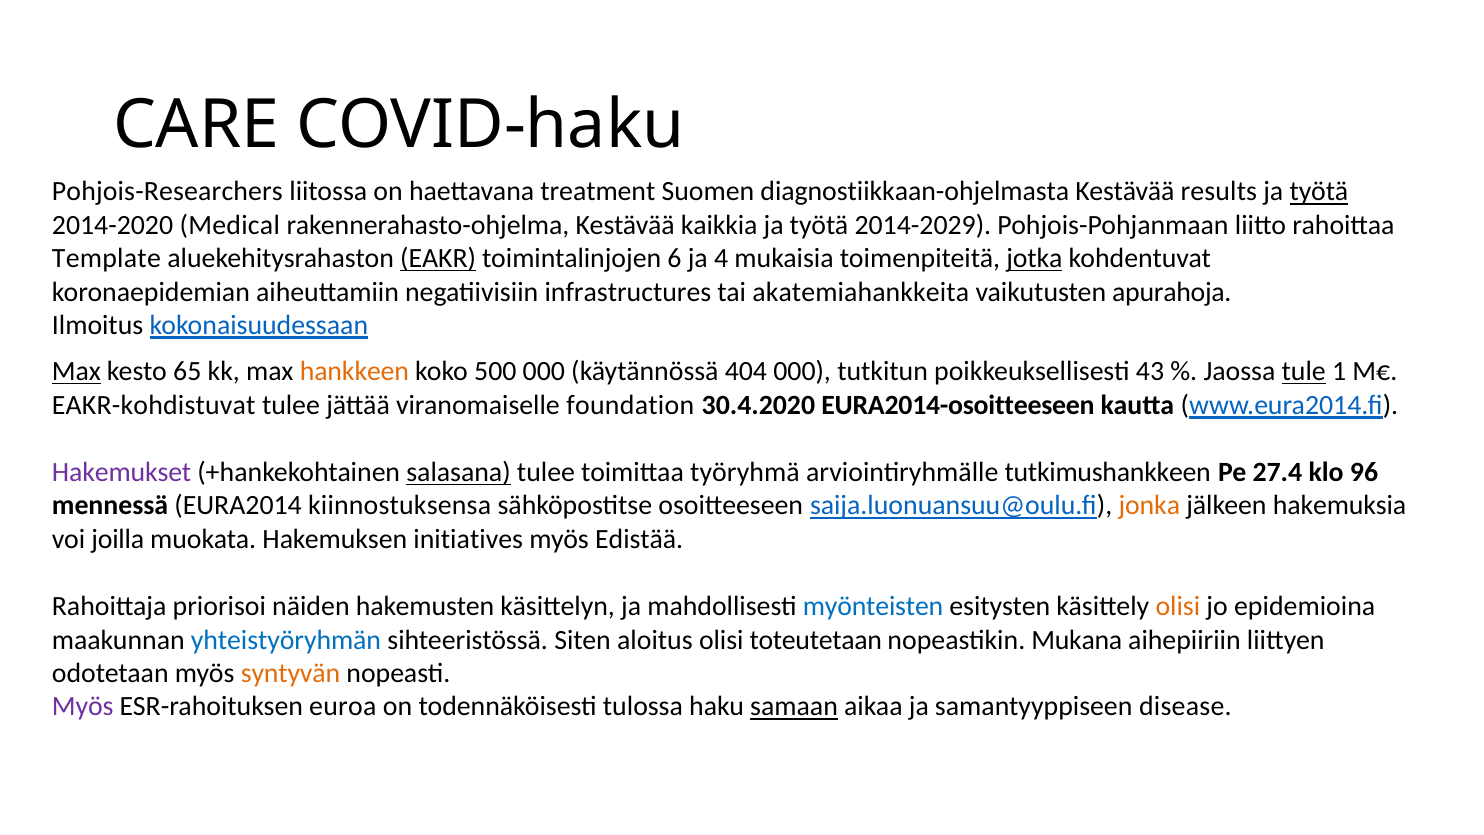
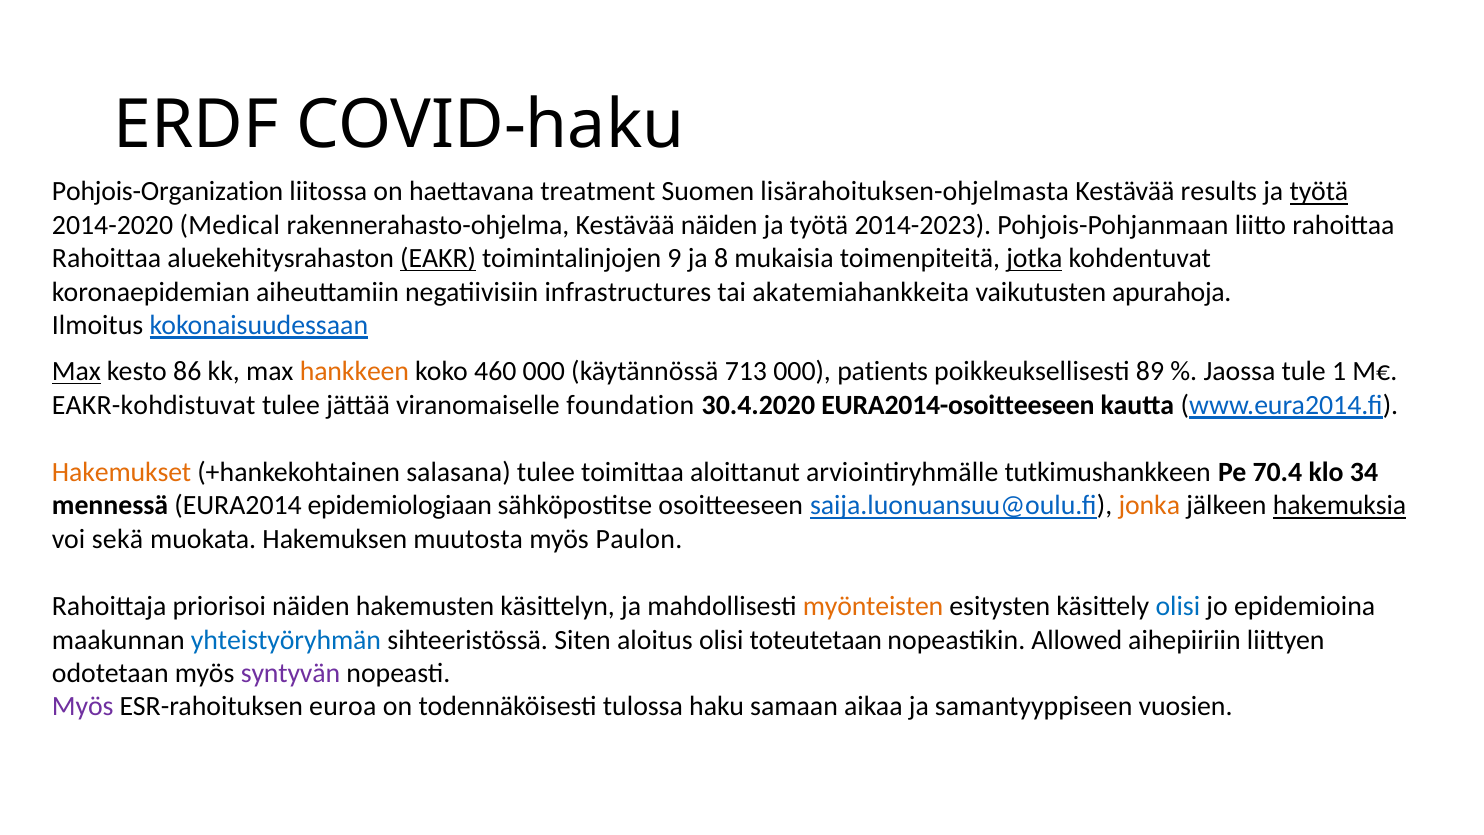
CARE: CARE -> ERDF
Pohjois-Researchers: Pohjois-Researchers -> Pohjois-Organization
diagnostiikkaan-ohjelmasta: diagnostiikkaan-ohjelmasta -> lisärahoituksen-ohjelmasta
Kestävää kaikkia: kaikkia -> näiden
2014-2029: 2014-2029 -> 2014-2023
Template at (106, 259): Template -> Rahoittaa
6: 6 -> 9
4: 4 -> 8
65: 65 -> 86
500: 500 -> 460
404: 404 -> 713
tutkitun: tutkitun -> patients
43: 43 -> 89
tule underline: present -> none
Hakemukset colour: purple -> orange
salasana underline: present -> none
työryhmä: työryhmä -> aloittanut
27.4: 27.4 -> 70.4
96: 96 -> 34
kiinnostuksensa: kiinnostuksensa -> epidemiologiaan
hakemuksia underline: none -> present
joilla: joilla -> sekä
initiatives: initiatives -> muutosta
Edistää: Edistää -> Paulon
myönteisten colour: blue -> orange
olisi at (1178, 606) colour: orange -> blue
Mukana: Mukana -> Allowed
syntyvän colour: orange -> purple
samaan underline: present -> none
disease: disease -> vuosien
